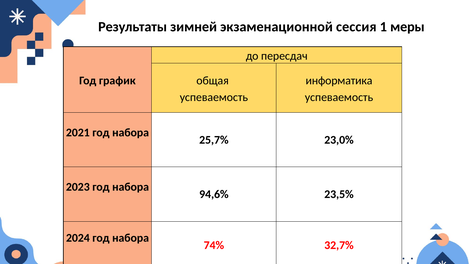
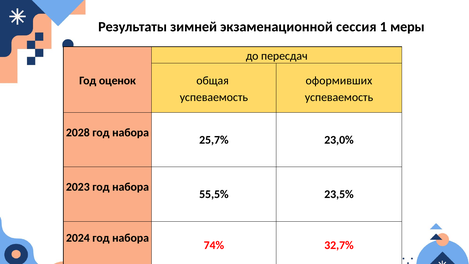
график: график -> оценок
информатика: информатика -> оформивших
2021: 2021 -> 2028
94,6%: 94,6% -> 55,5%
